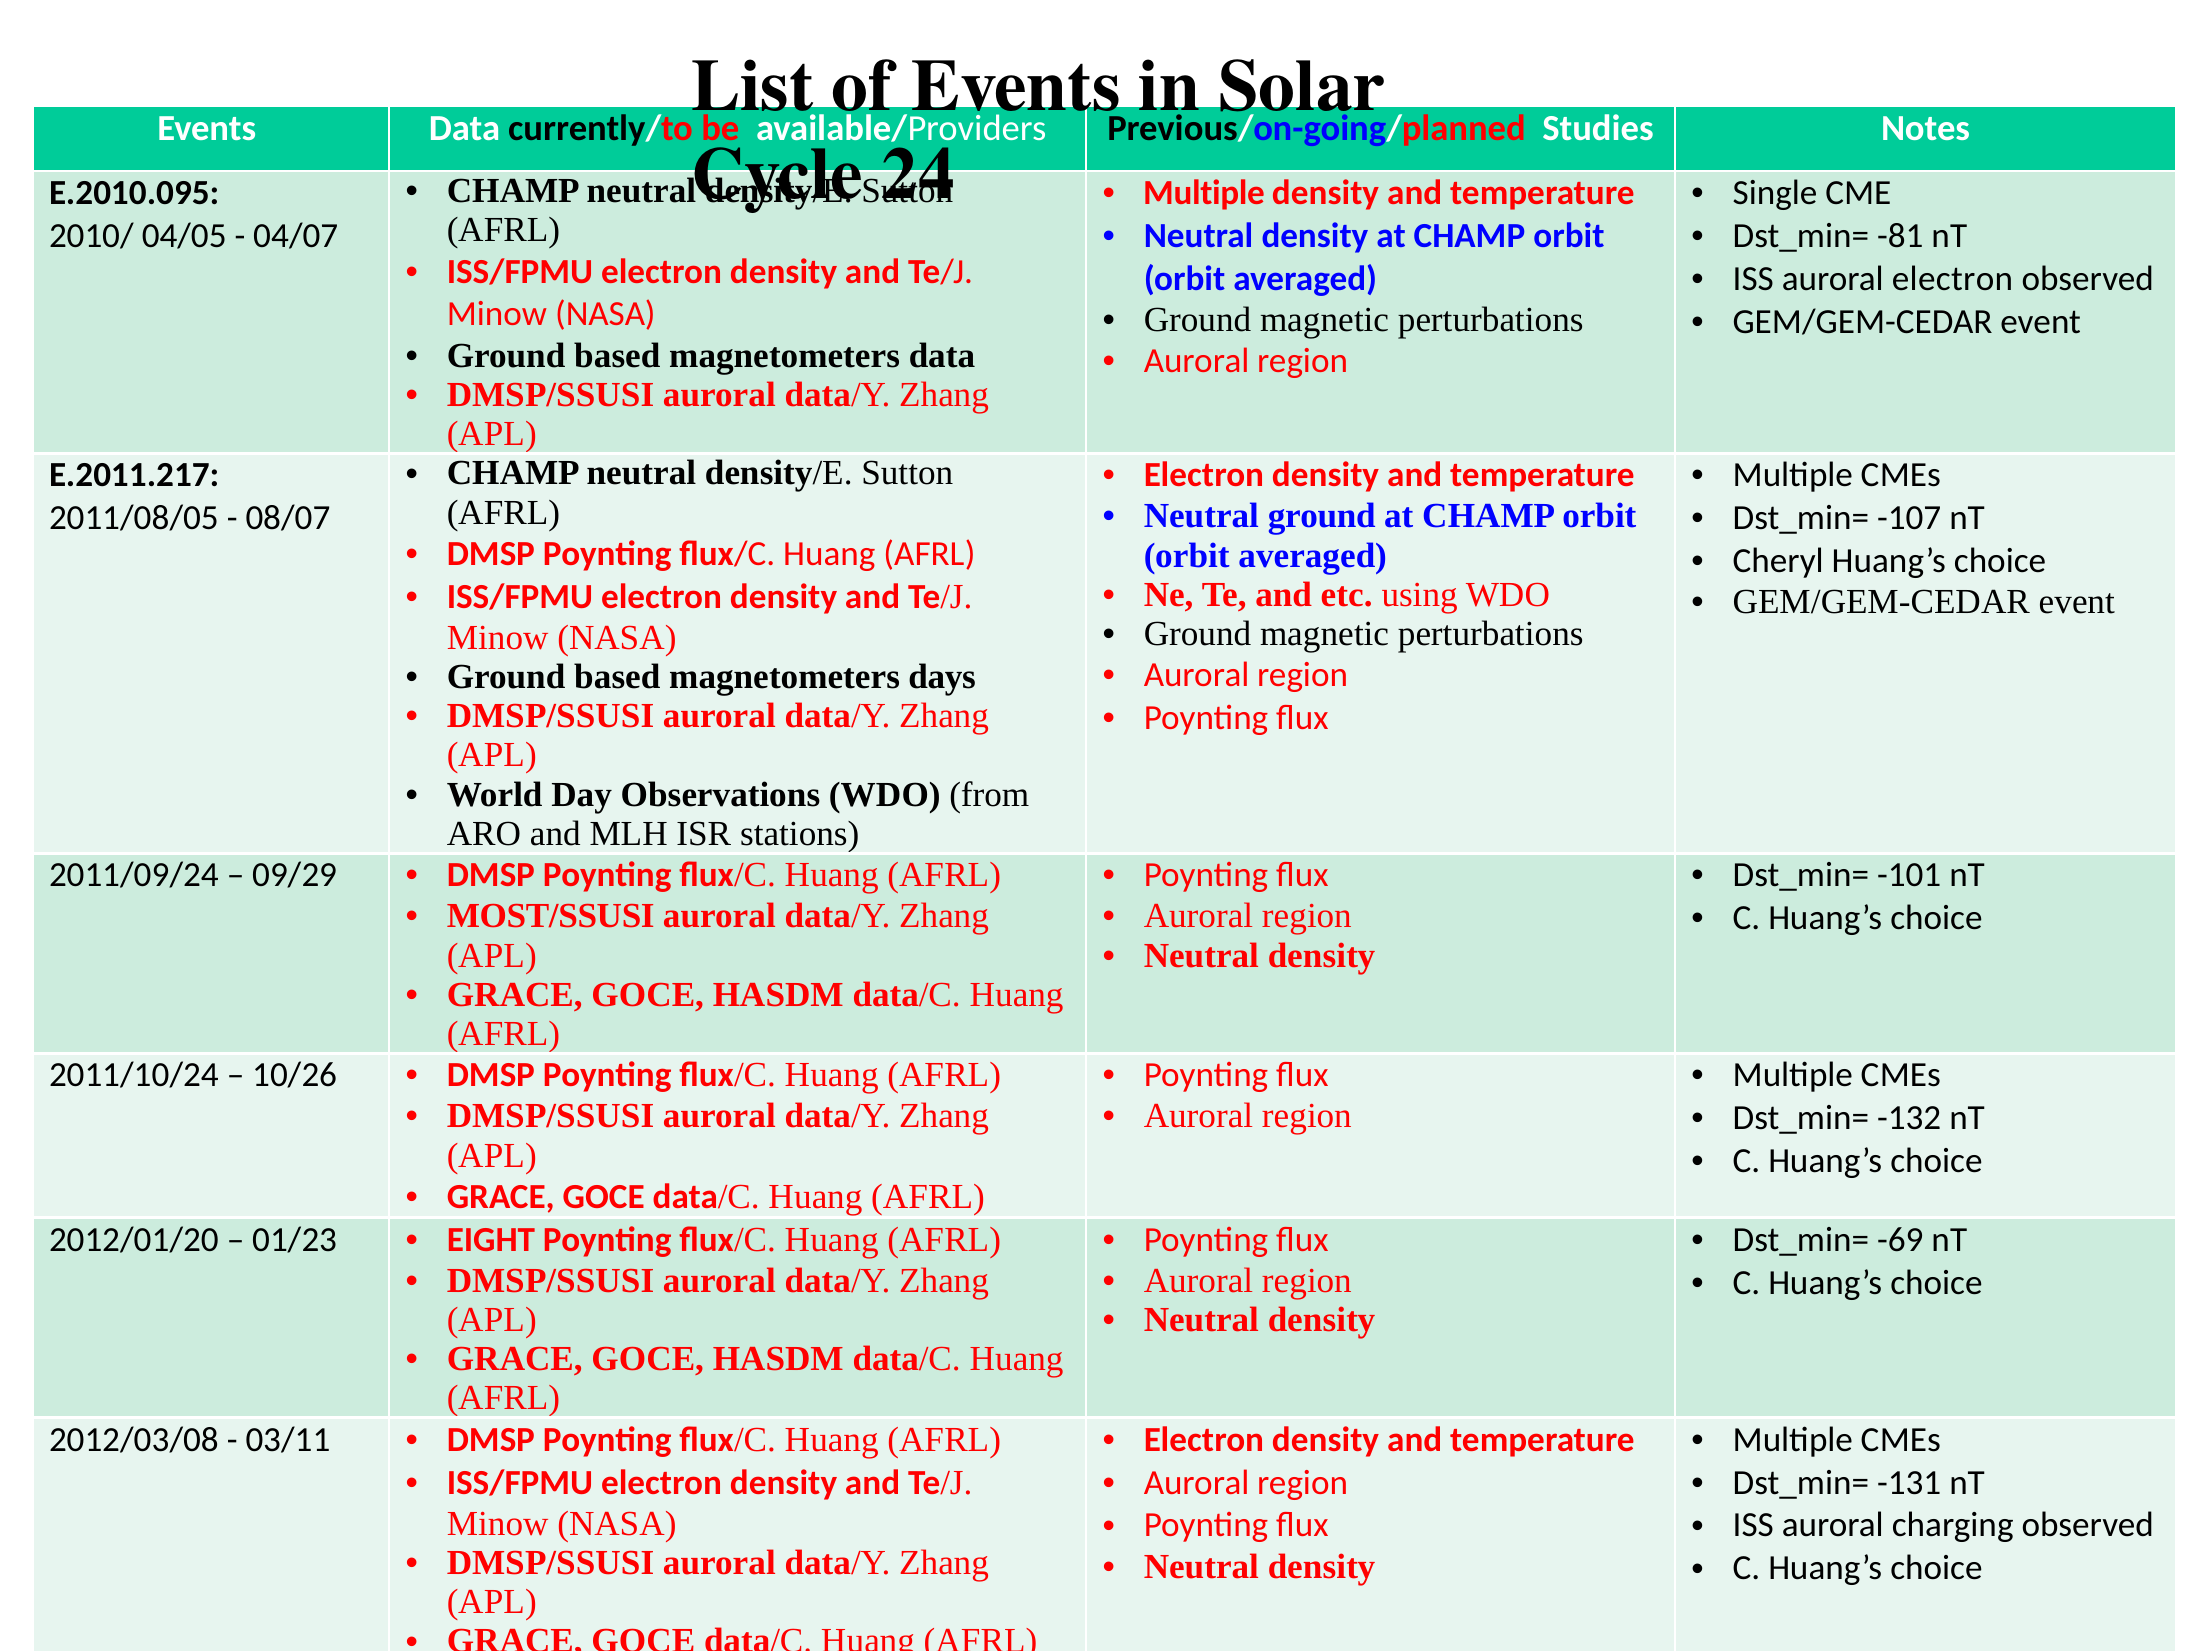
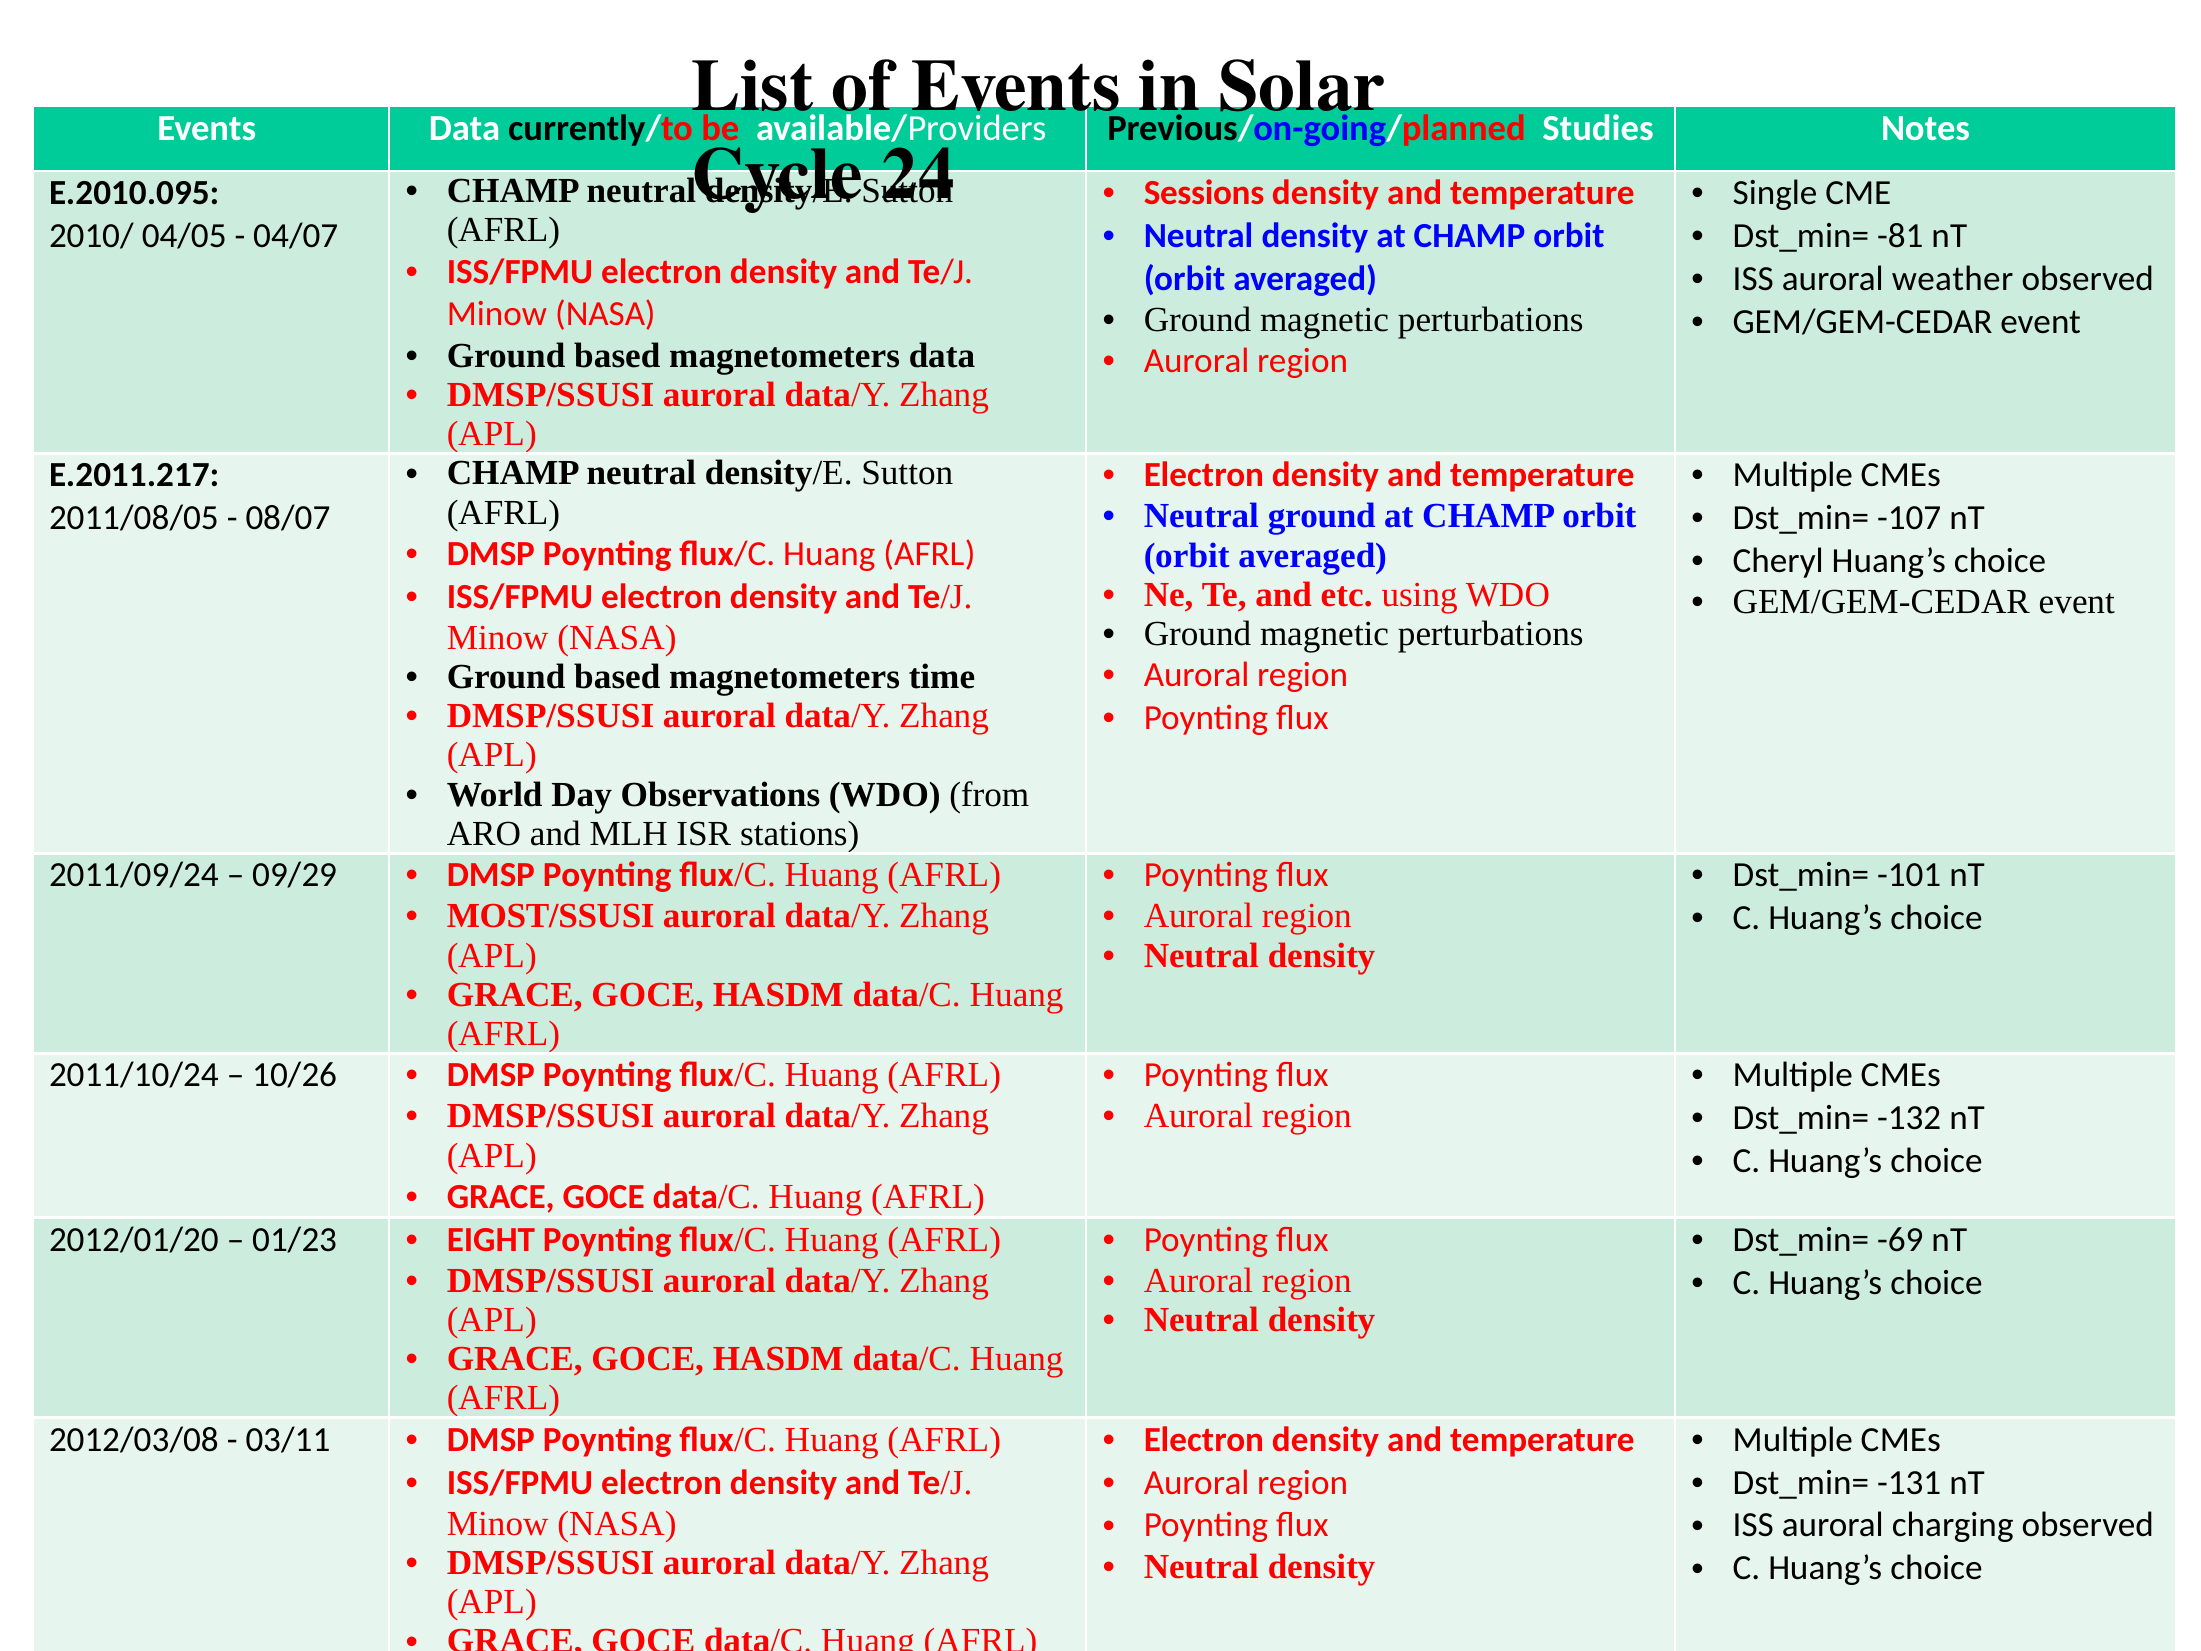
Multiple at (1204, 193): Multiple -> Sessions
auroral electron: electron -> weather
days: days -> time
